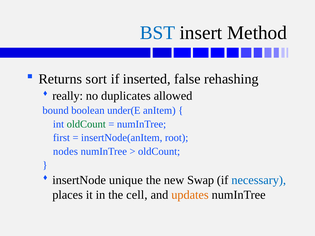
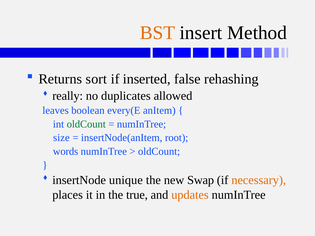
BST colour: blue -> orange
bound: bound -> leaves
under(E: under(E -> every(E
first: first -> size
nodes: nodes -> words
necessary colour: blue -> orange
cell: cell -> true
